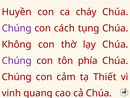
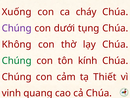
Huyền: Huyền -> Xuống
cách: cách -> dưới
Chúng at (17, 60) colour: purple -> green
phía: phía -> kính
